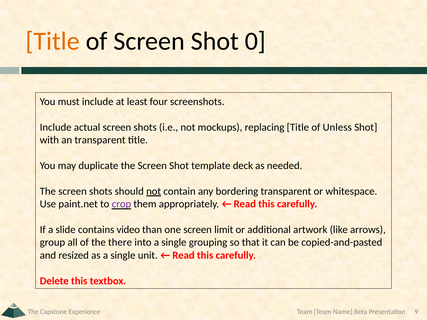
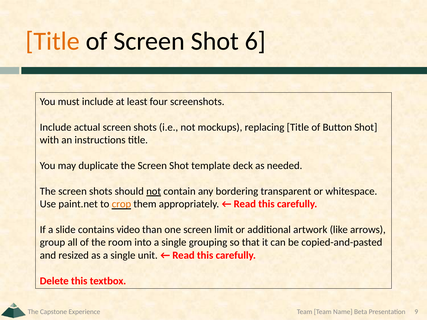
0: 0 -> 6
Unless: Unless -> Button
an transparent: transparent -> instructions
crop colour: purple -> orange
there: there -> room
